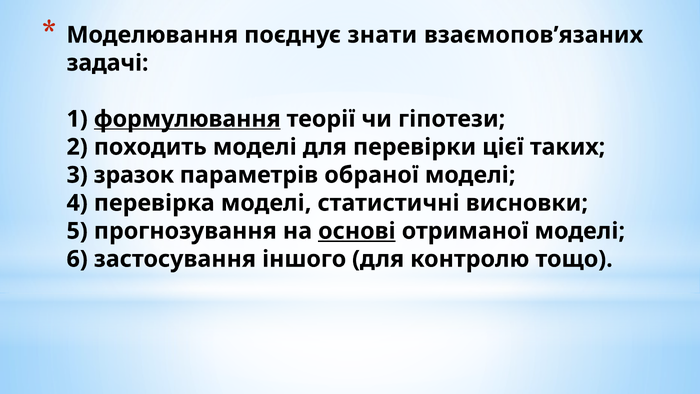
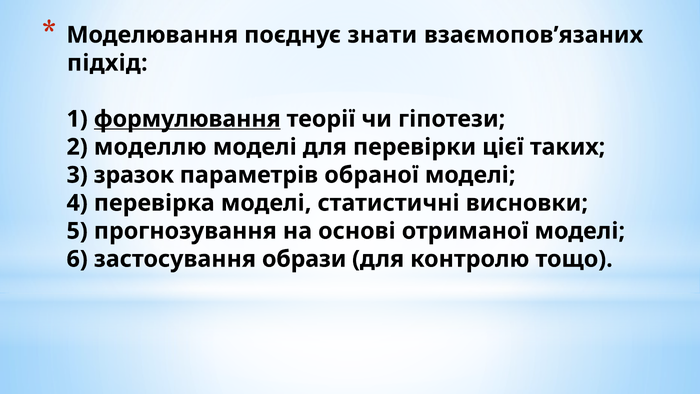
задачі: задачі -> підхід
походить: походить -> моделлю
основі underline: present -> none
іншого: іншого -> образи
